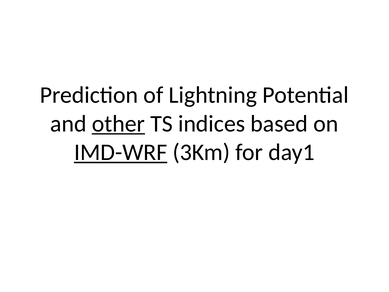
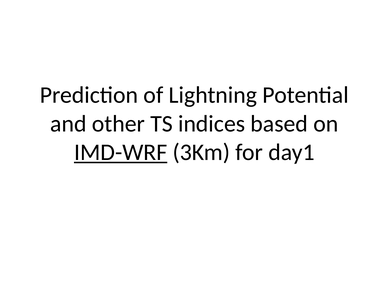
other underline: present -> none
